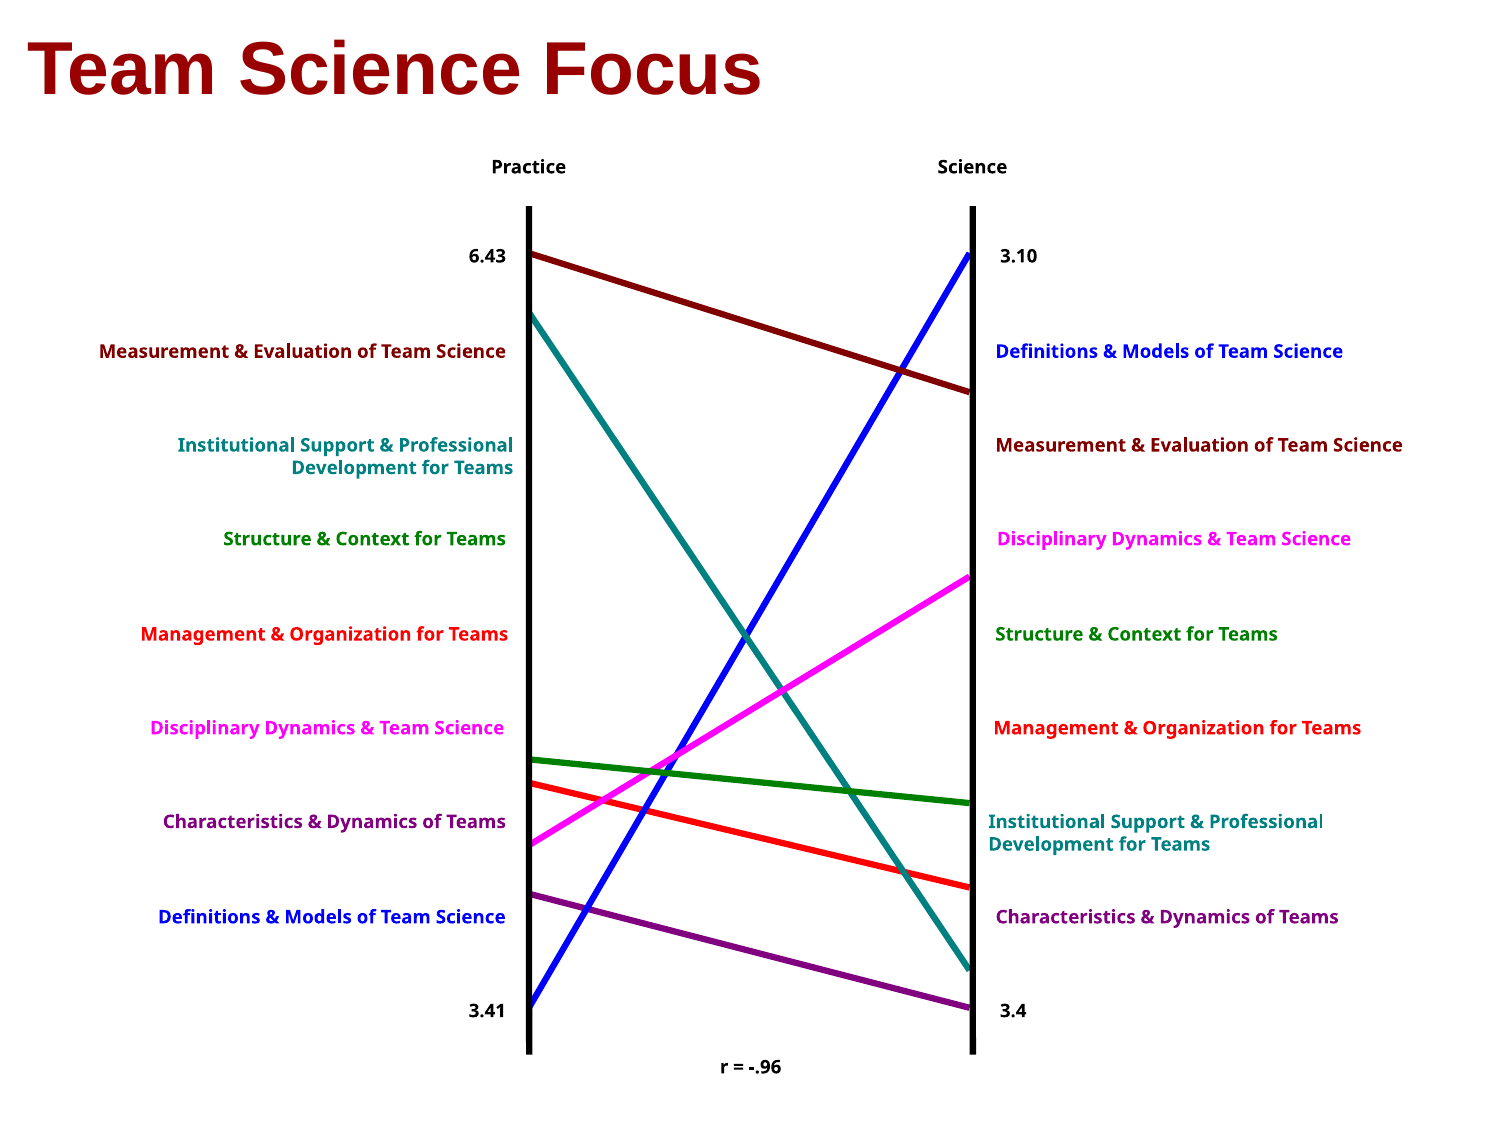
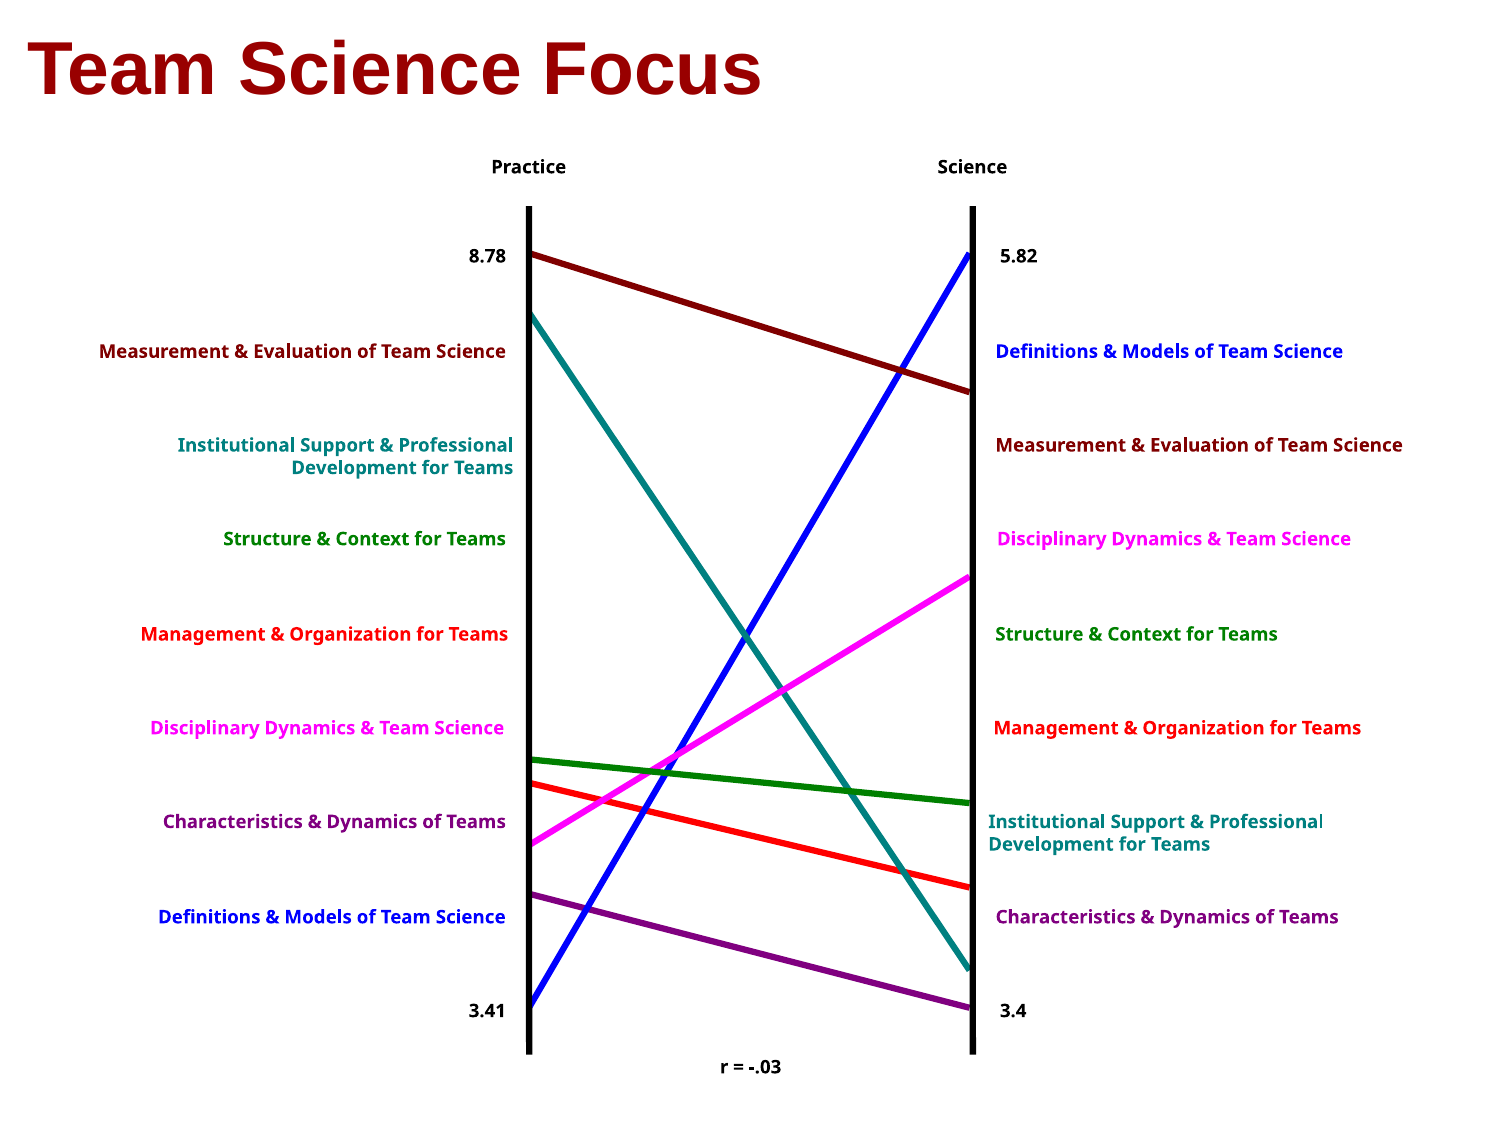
6.43: 6.43 -> 8.78
3.10: 3.10 -> 5.82
-.96: -.96 -> -.03
